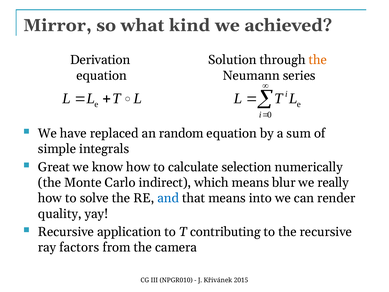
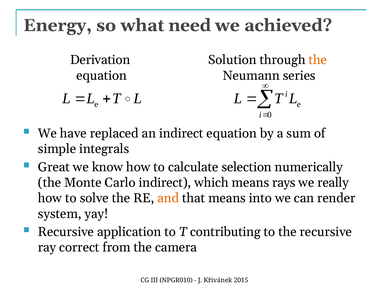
Mirror: Mirror -> Energy
kind: kind -> need
an random: random -> indirect
blur: blur -> rays
and colour: blue -> orange
quality: quality -> system
factors: factors -> correct
